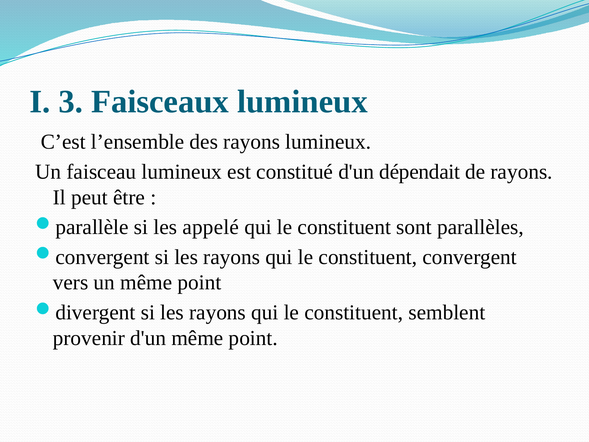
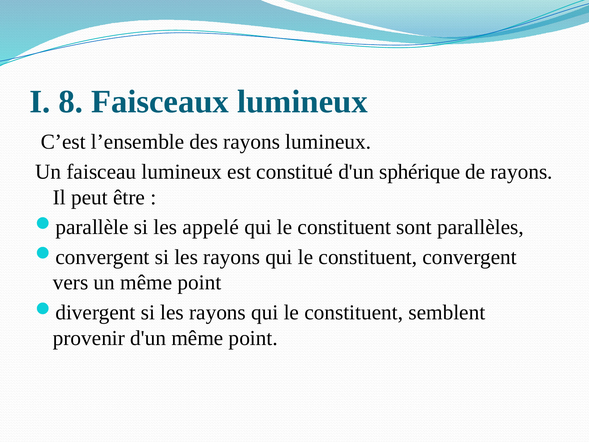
3: 3 -> 8
dépendait: dépendait -> sphérique
